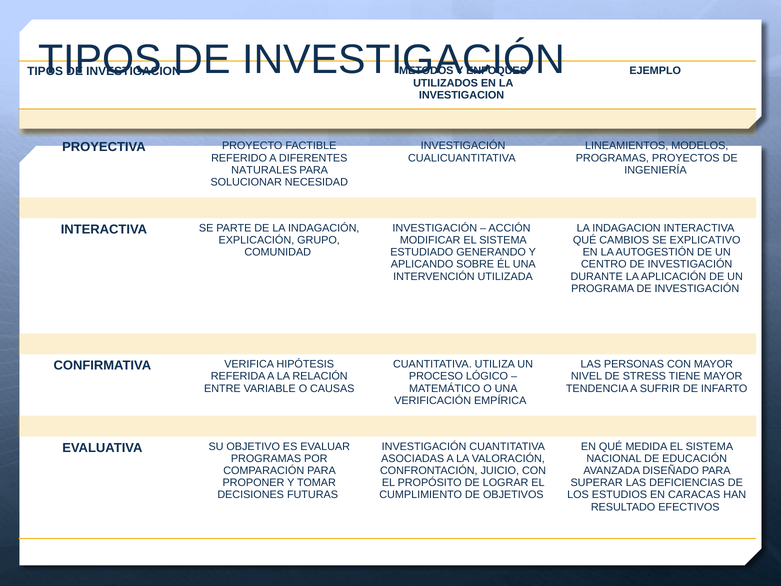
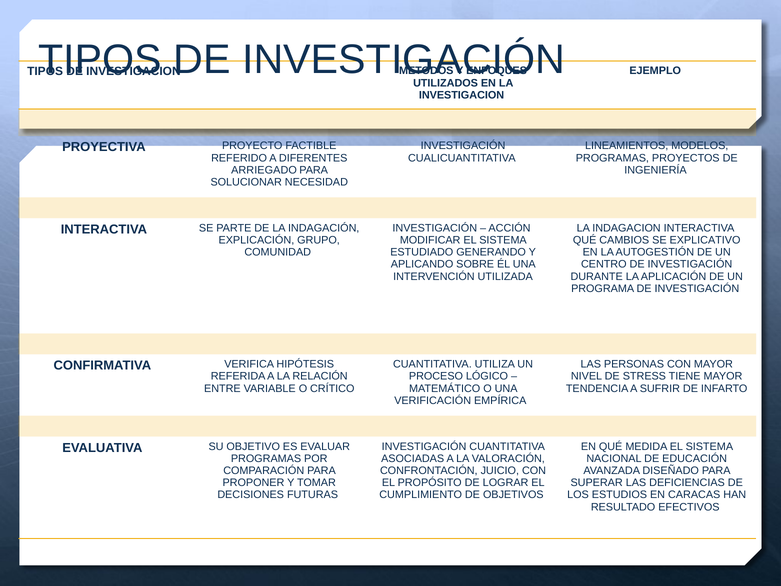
NATURALES: NATURALES -> ARRIEGADO
CAUSAS: CAUSAS -> CRÍTICO
